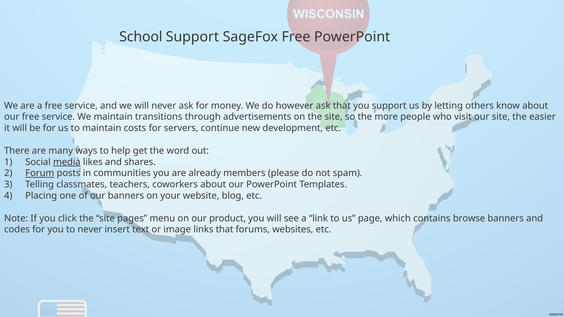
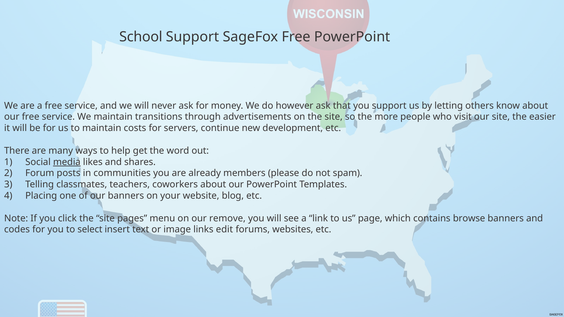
Forum underline: present -> none
product: product -> remove
to never: never -> select
links that: that -> edit
